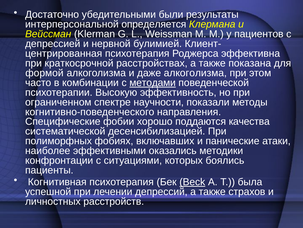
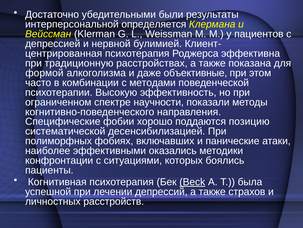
краткосрочной: краткосрочной -> традиционную
даже алкоголизма: алкоголизма -> объективные
методами underline: present -> none
качества: качества -> позицию
